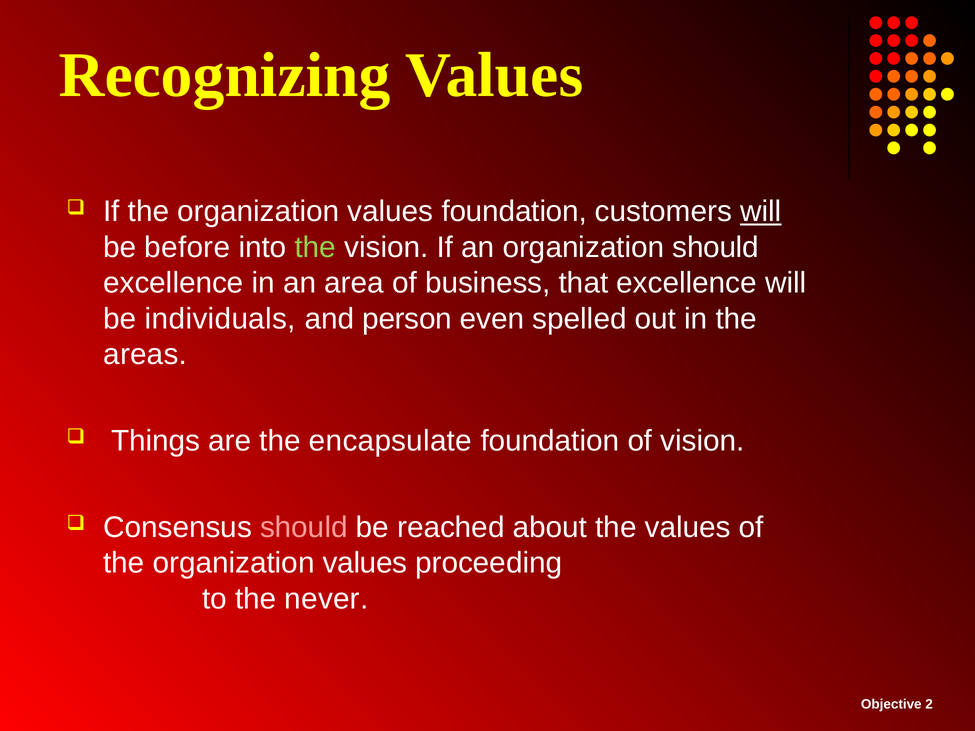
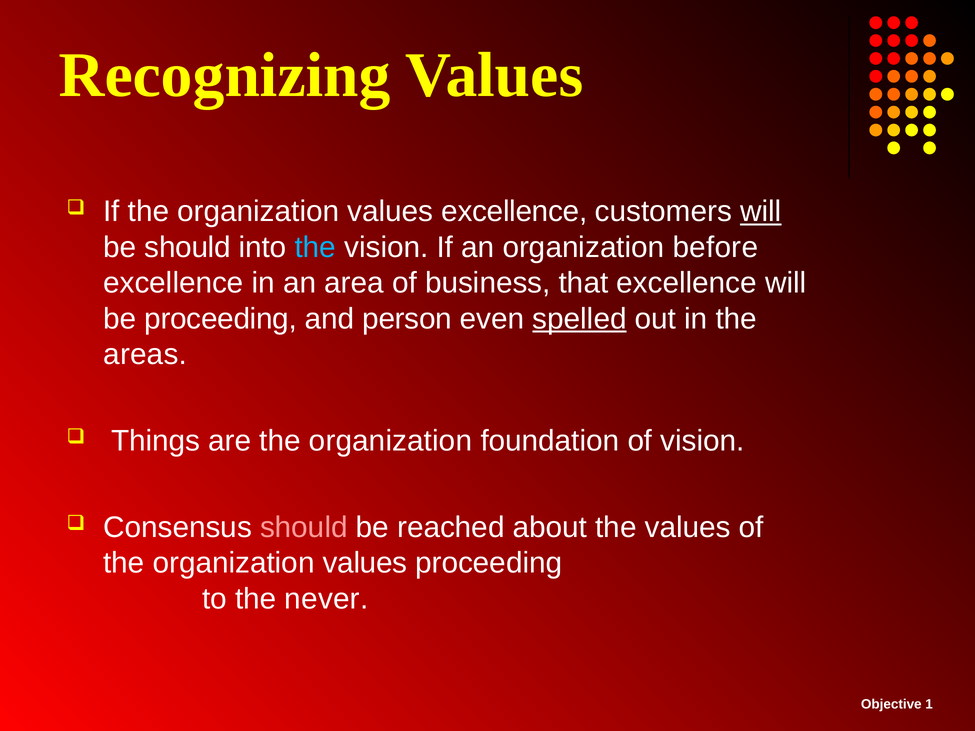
values foundation: foundation -> excellence
be before: before -> should
the at (315, 247) colour: light green -> light blue
organization should: should -> before
be individuals: individuals -> proceeding
spelled underline: none -> present
are the encapsulate: encapsulate -> organization
2: 2 -> 1
